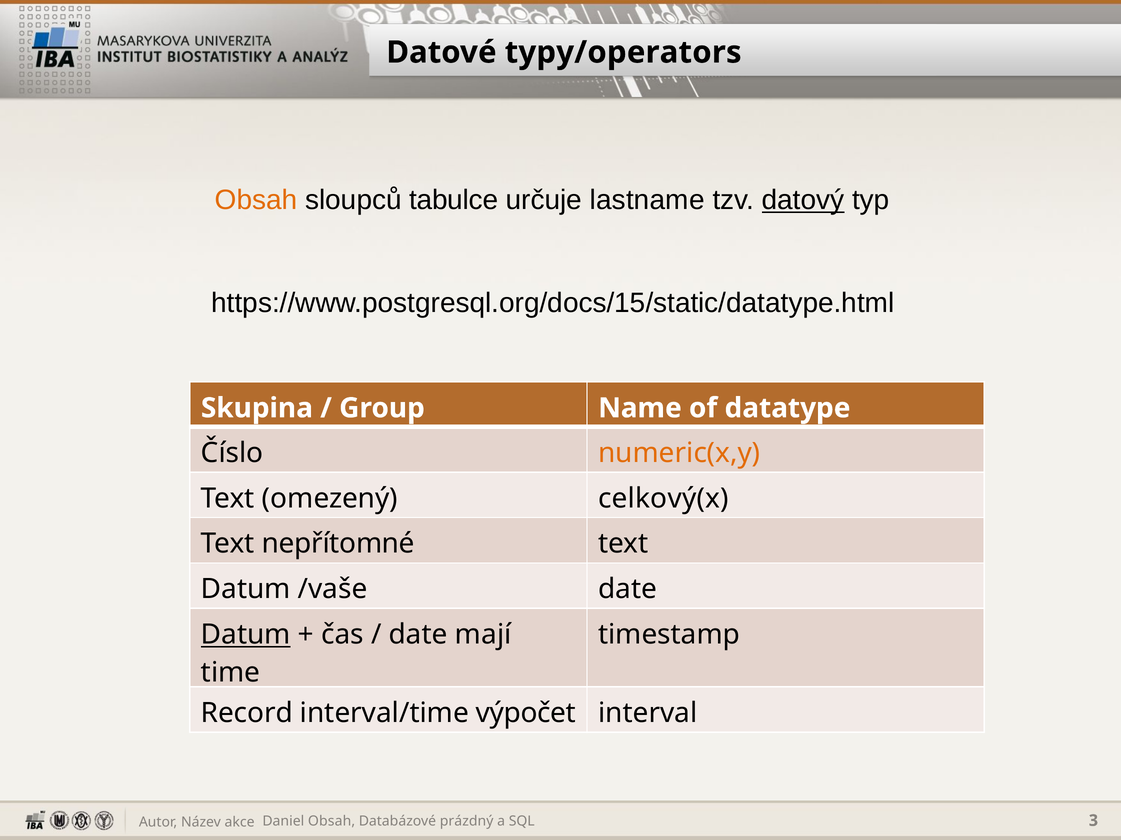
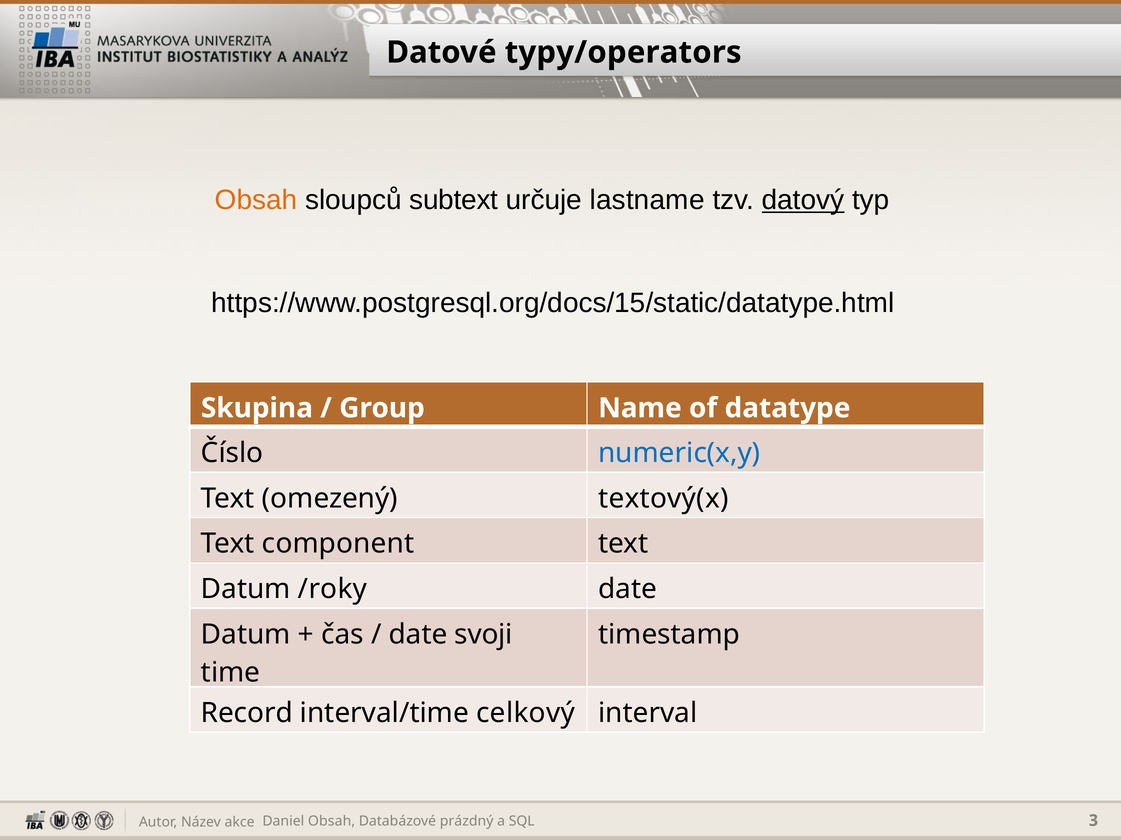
tabulce: tabulce -> subtext
numeric(x,y colour: orange -> blue
celkový(x: celkový(x -> textový(x
nepřítomné: nepřítomné -> component
/vaše: /vaše -> /roky
Datum at (246, 635) underline: present -> none
mají: mají -> svoji
výpočet: výpočet -> celkový
